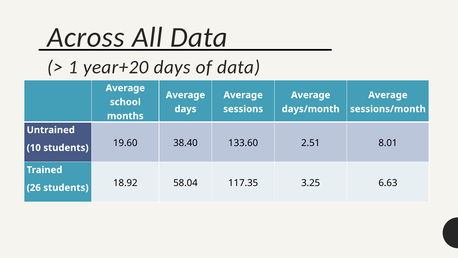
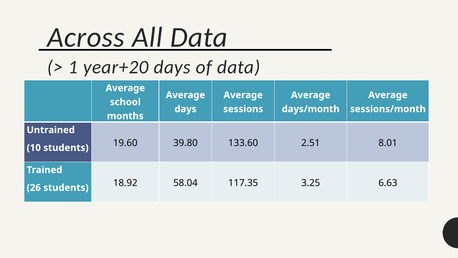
38.40: 38.40 -> 39.80
